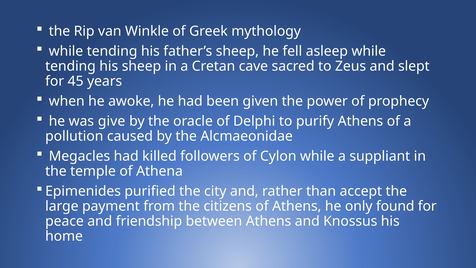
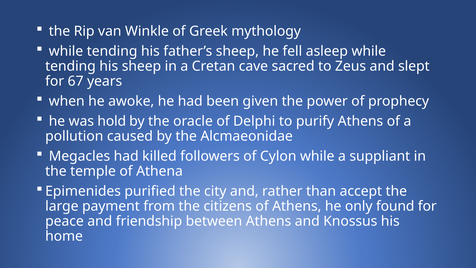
45: 45 -> 67
give: give -> hold
